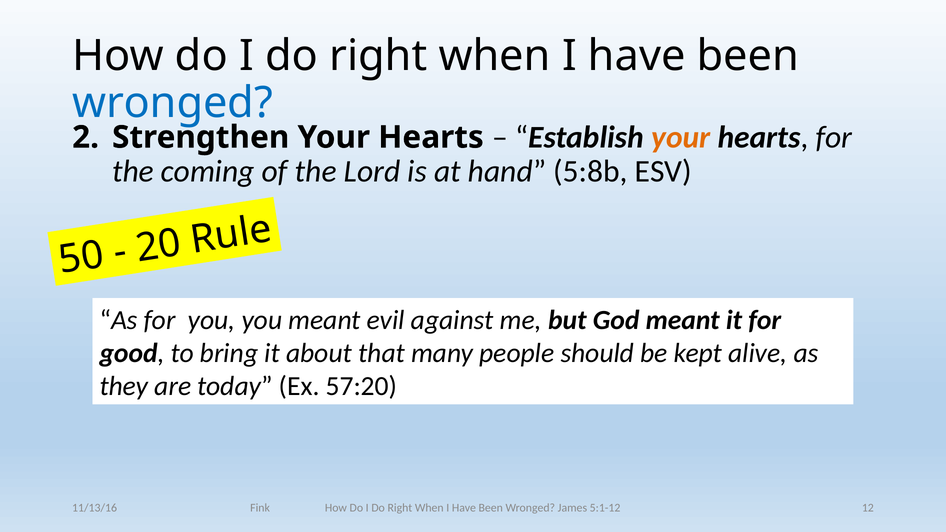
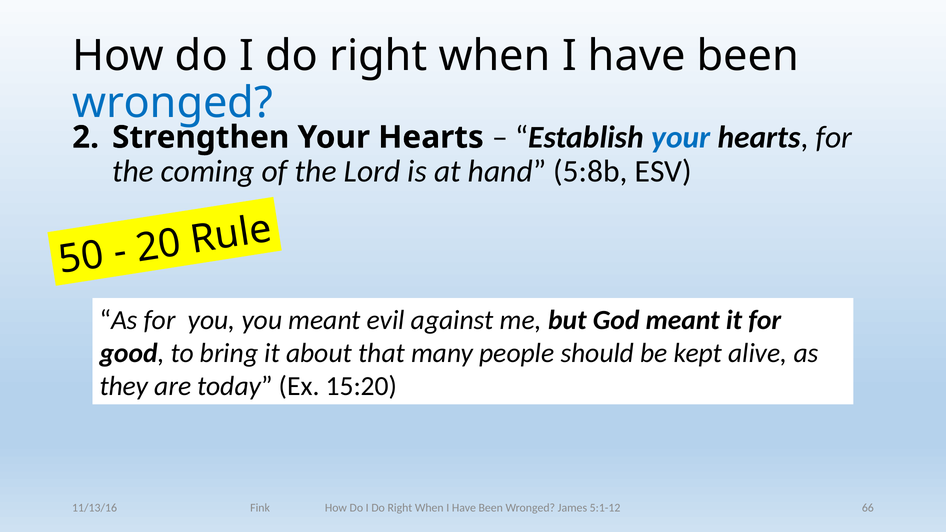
your at (681, 137) colour: orange -> blue
57:20: 57:20 -> 15:20
12: 12 -> 66
